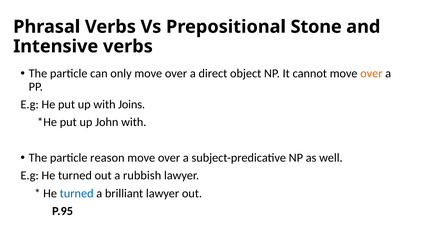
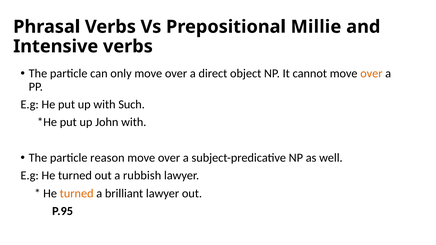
Stone: Stone -> Millie
Joins: Joins -> Such
turned at (77, 194) colour: blue -> orange
